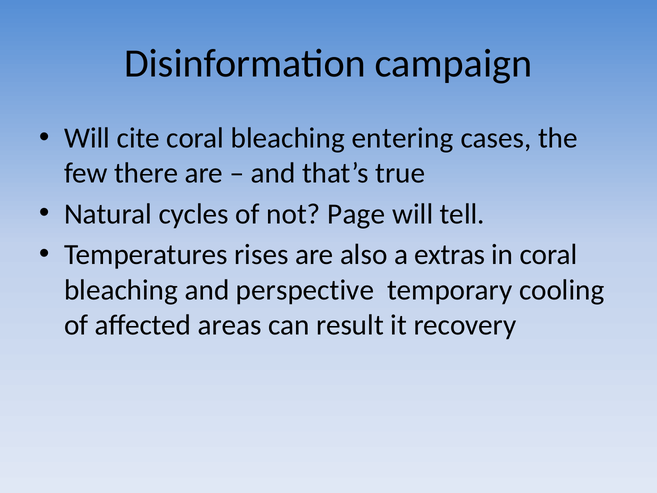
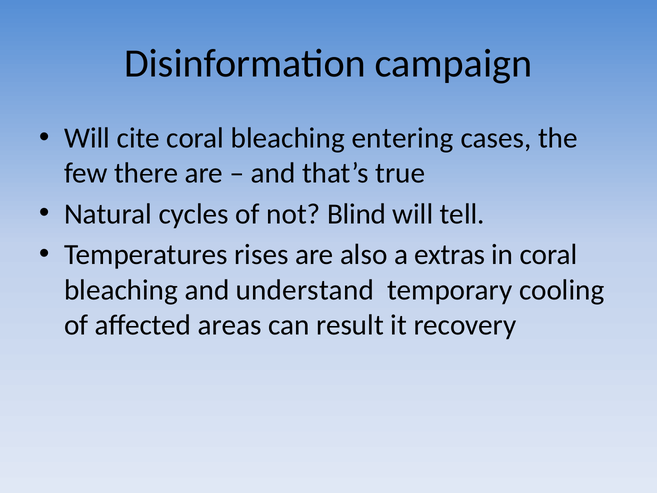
Page: Page -> Blind
perspective: perspective -> understand
